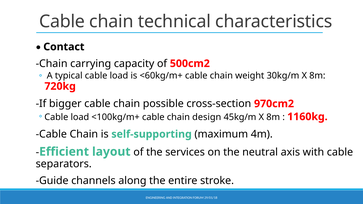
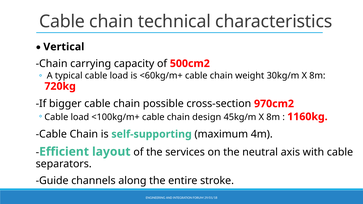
Contact: Contact -> Vertical
